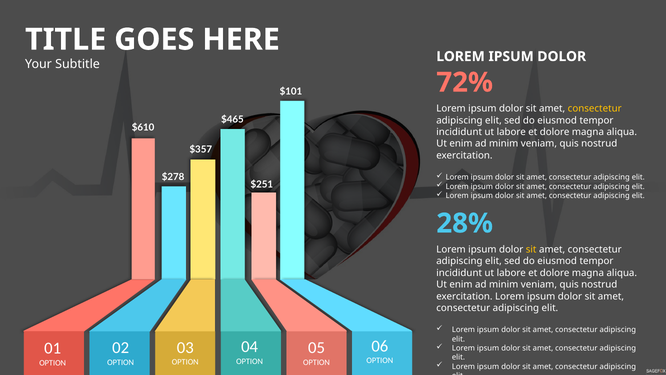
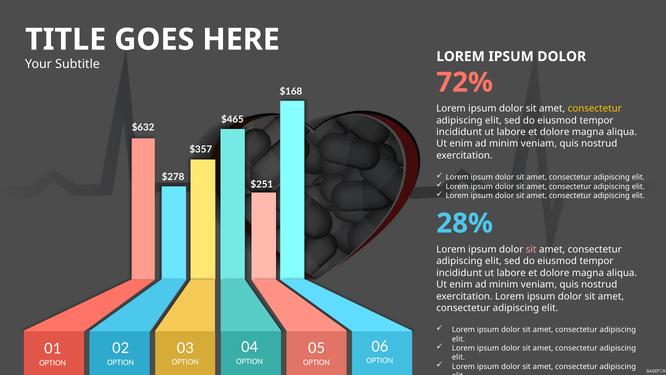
$101: $101 -> $168
$610: $610 -> $632
sit at (531, 249) colour: yellow -> pink
